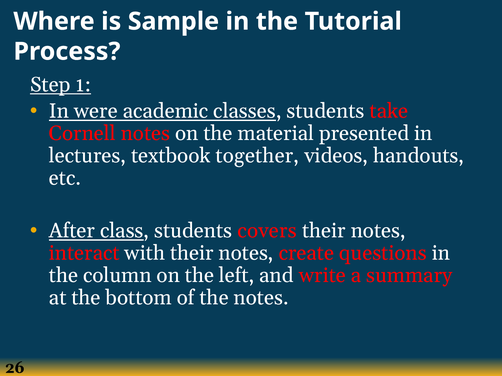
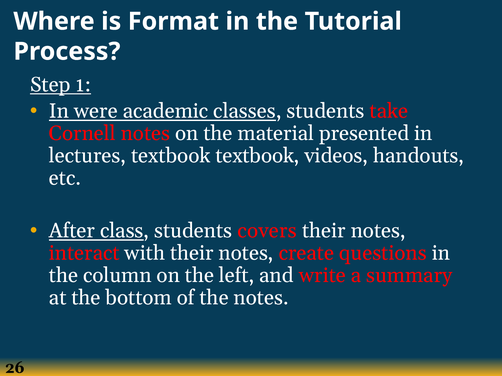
Sample: Sample -> Format
textbook together: together -> textbook
